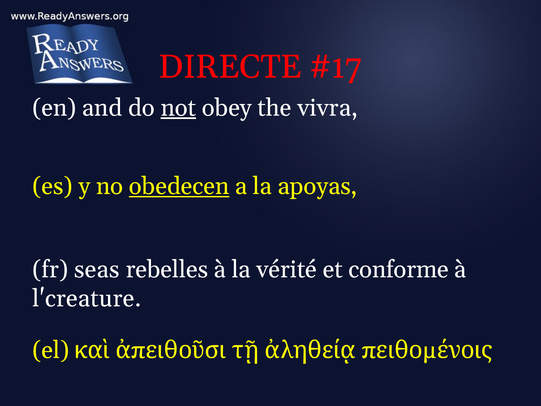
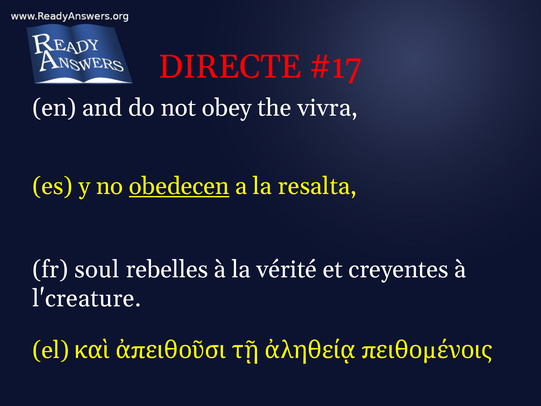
not underline: present -> none
apoyas: apoyas -> resalta
seas: seas -> soul
conforme: conforme -> creyentes
